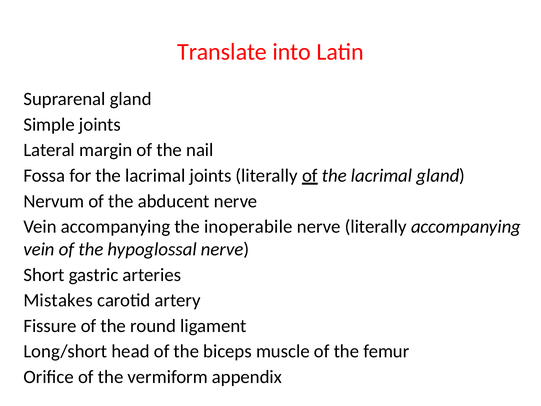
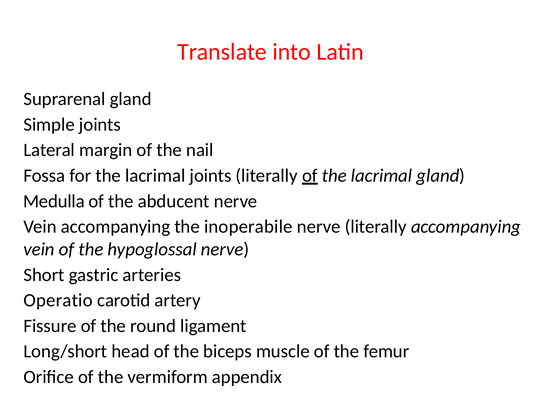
Nervum: Nervum -> Medulla
Mistakes: Mistakes -> Operatio
